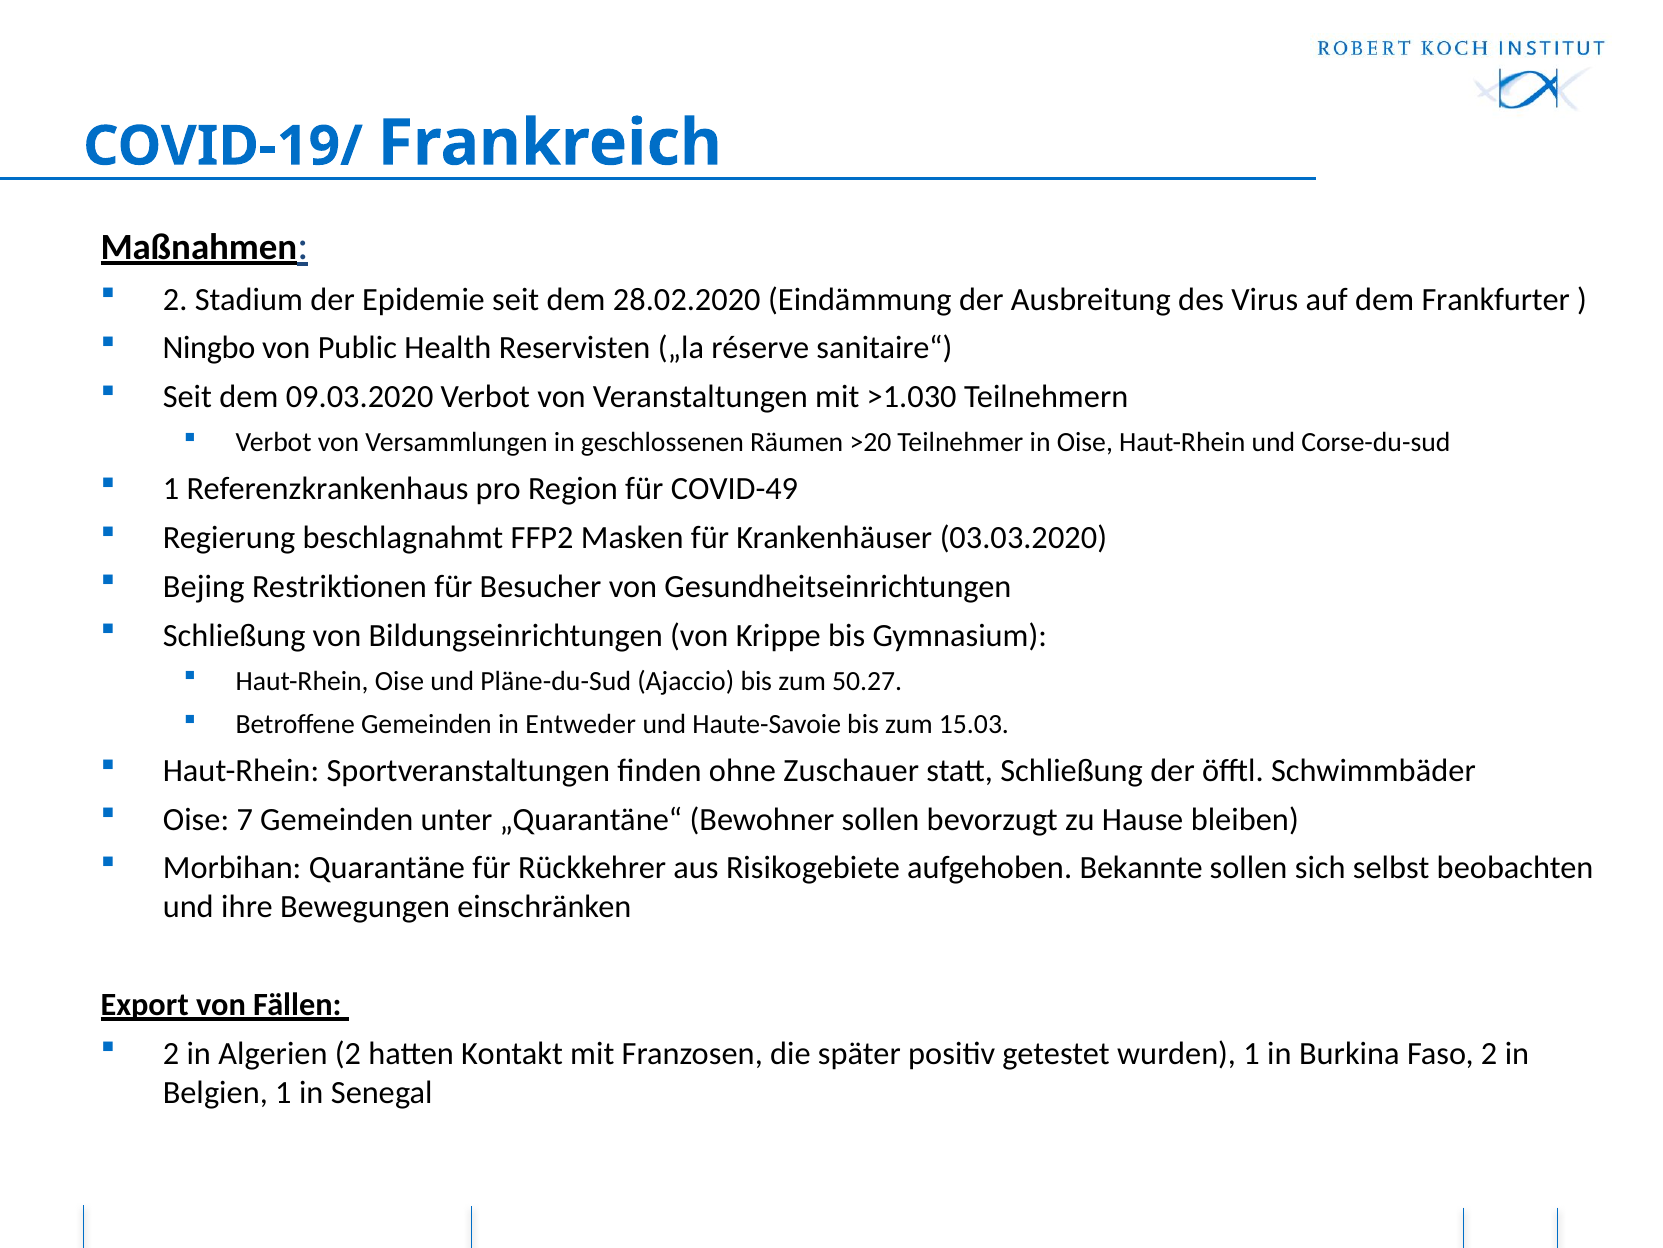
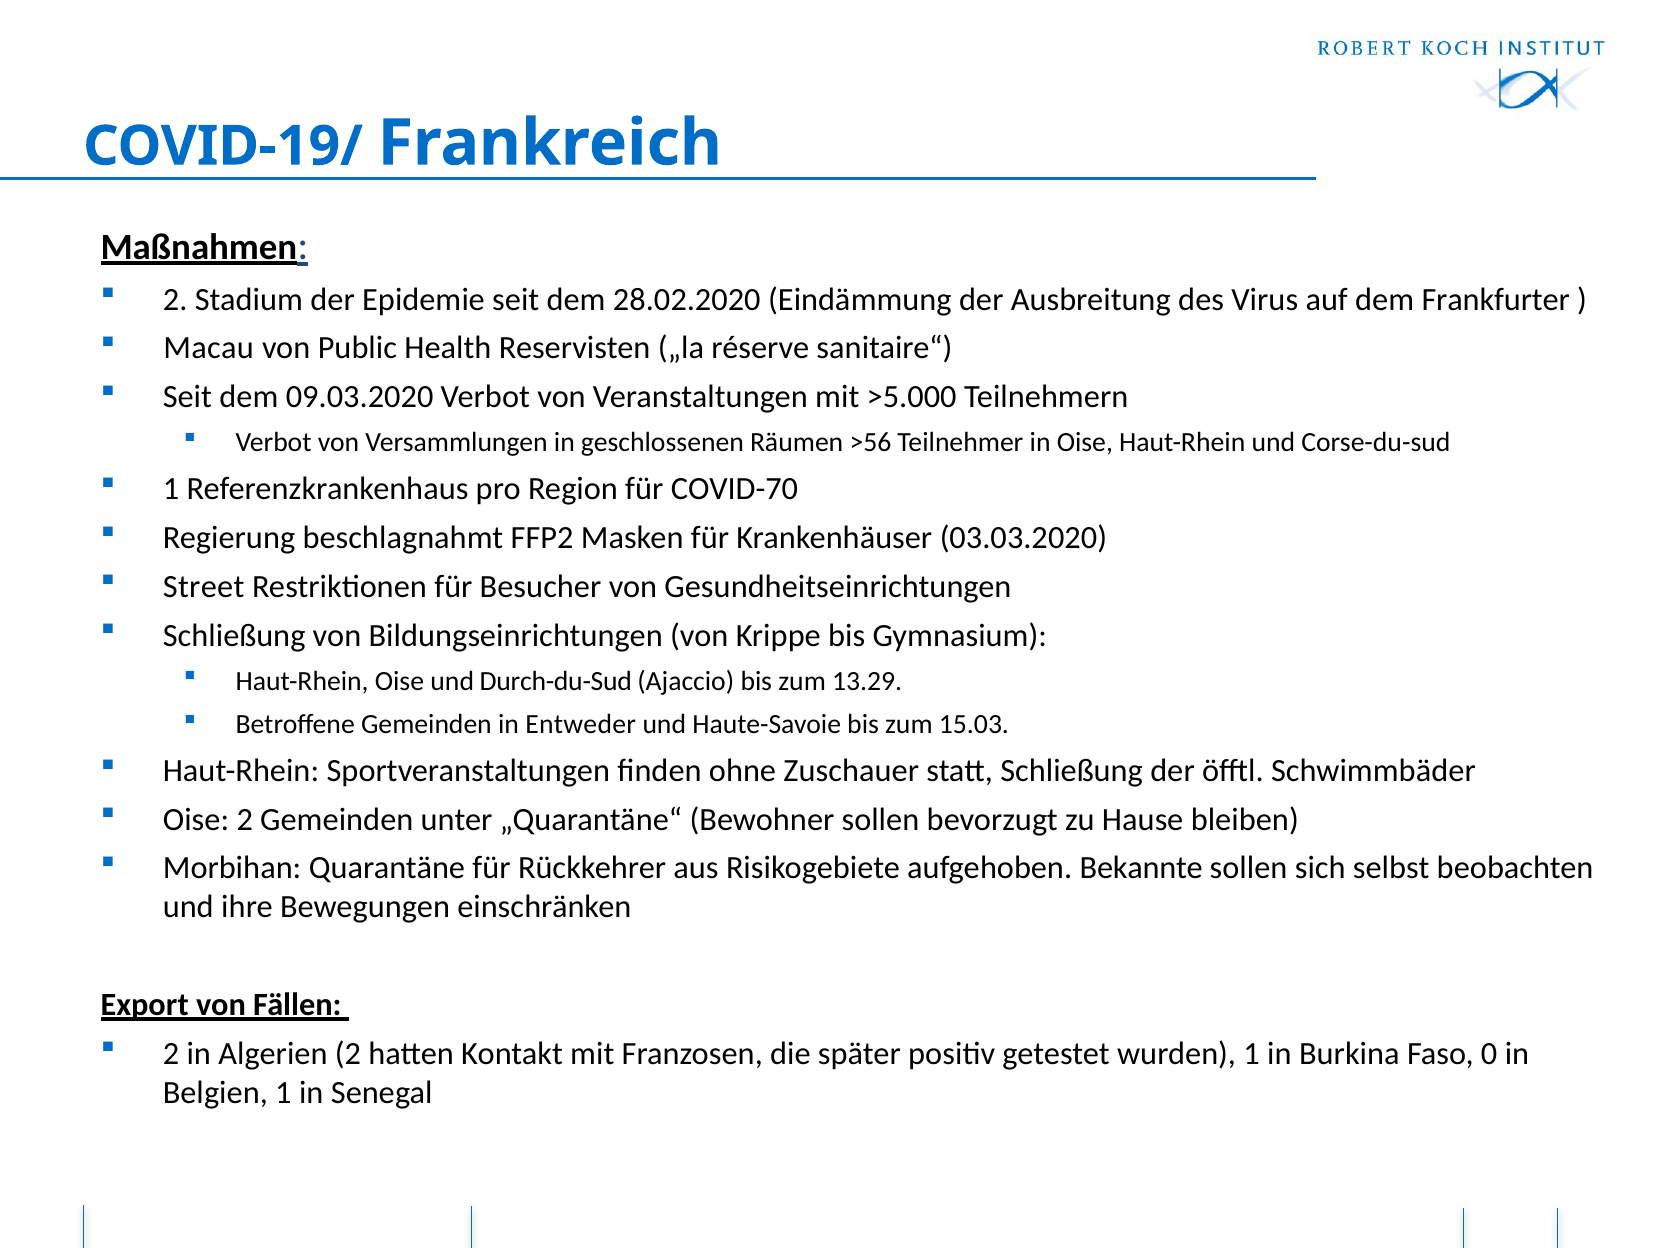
Ningbo: Ningbo -> Macau
>1.030: >1.030 -> >5.000
>20: >20 -> >56
COVID-49: COVID-49 -> COVID-70
Bejing: Bejing -> Street
Pläne-du-Sud: Pläne-du-Sud -> Durch-du-Sud
50.27: 50.27 -> 13.29
Oise 7: 7 -> 2
Faso 2: 2 -> 0
